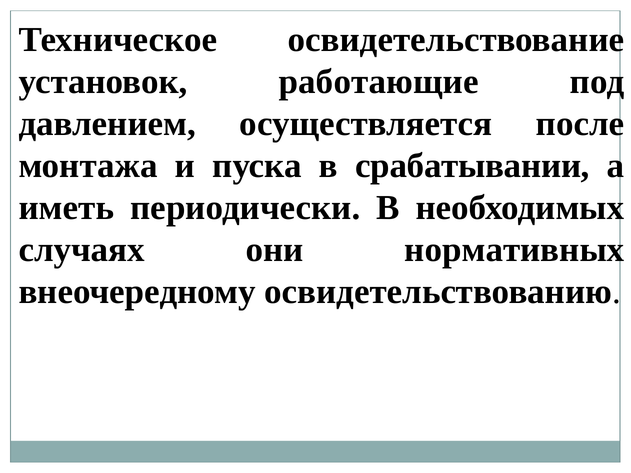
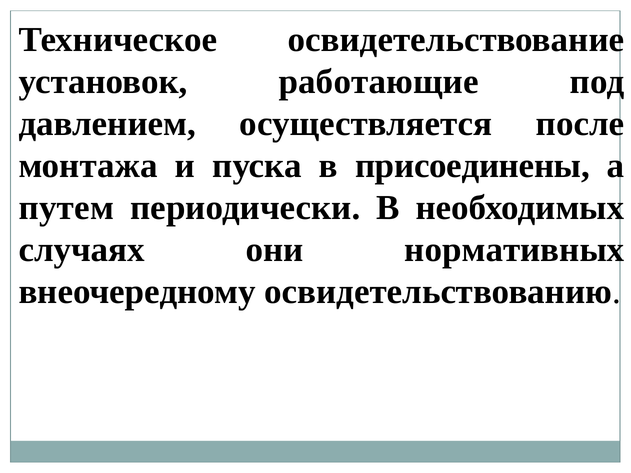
срабатывании: срабатывании -> присоединены
иметь: иметь -> путем
